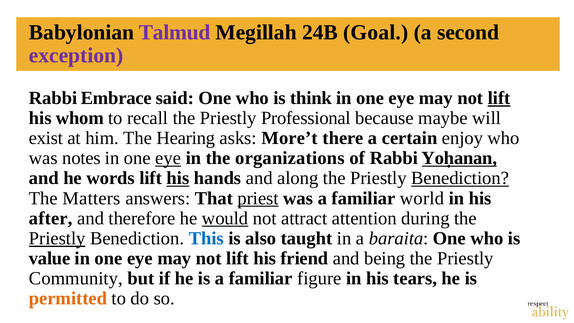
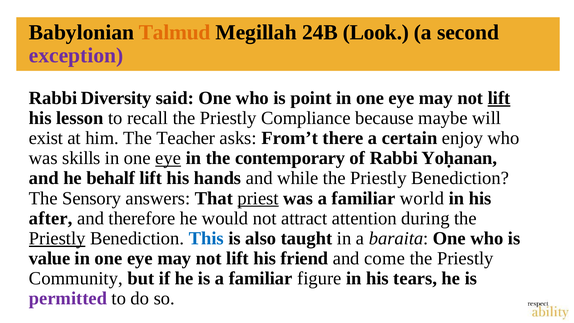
Talmud colour: purple -> orange
Goal: Goal -> Look
Embrace: Embrace -> Diversity
think: think -> point
whom: whom -> lesson
Professional: Professional -> Compliance
Hearing: Hearing -> Teacher
More’t: More’t -> From’t
notes: notes -> skills
organizations: organizations -> contemporary
Yoḥanan underline: present -> none
words: words -> behalf
his at (178, 178) underline: present -> none
along: along -> while
Benediction at (460, 178) underline: present -> none
Matters: Matters -> Sensory
would underline: present -> none
being: being -> come
permitted colour: orange -> purple
